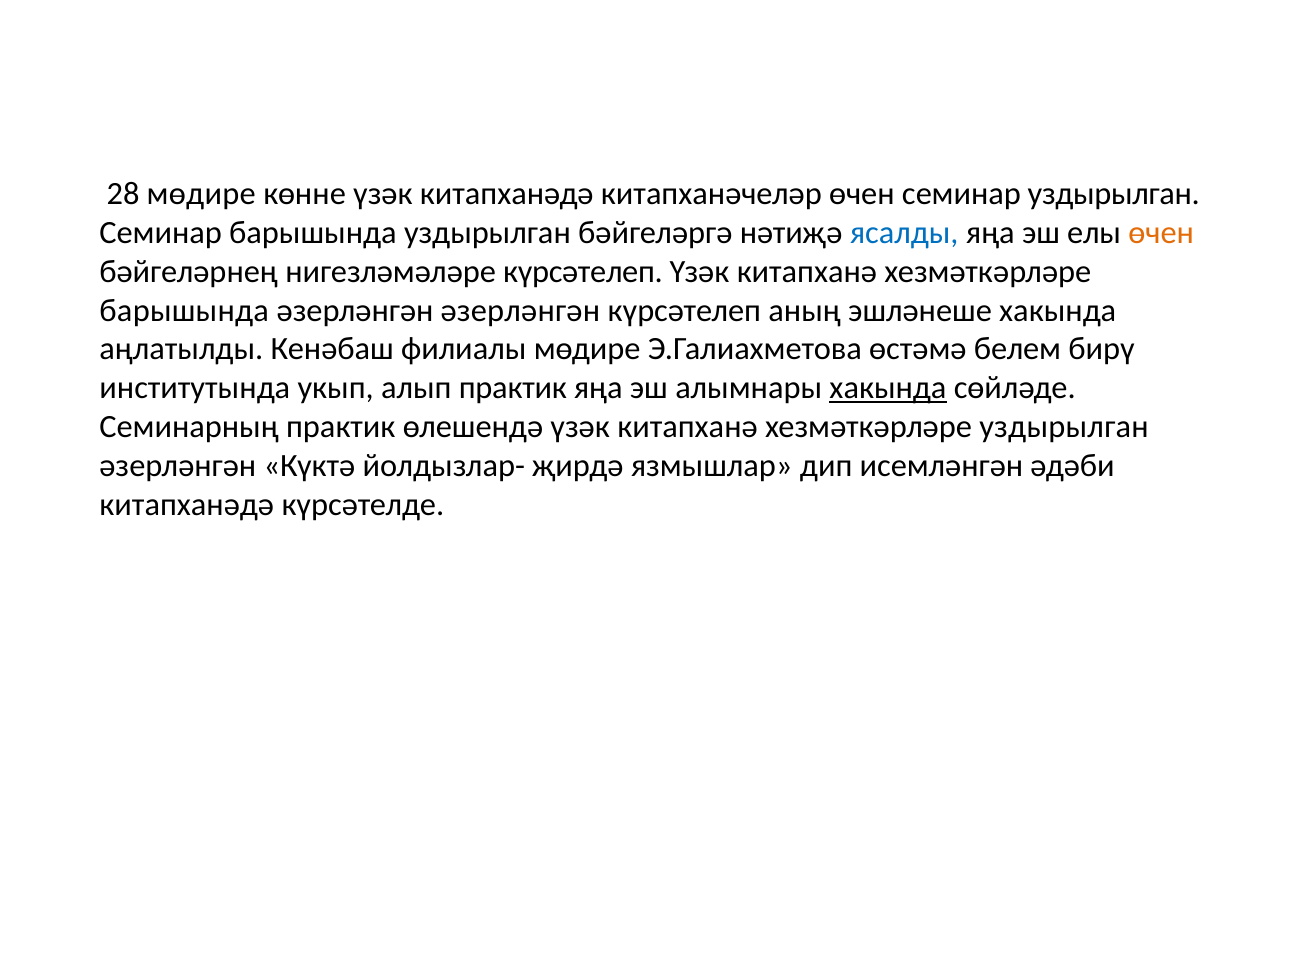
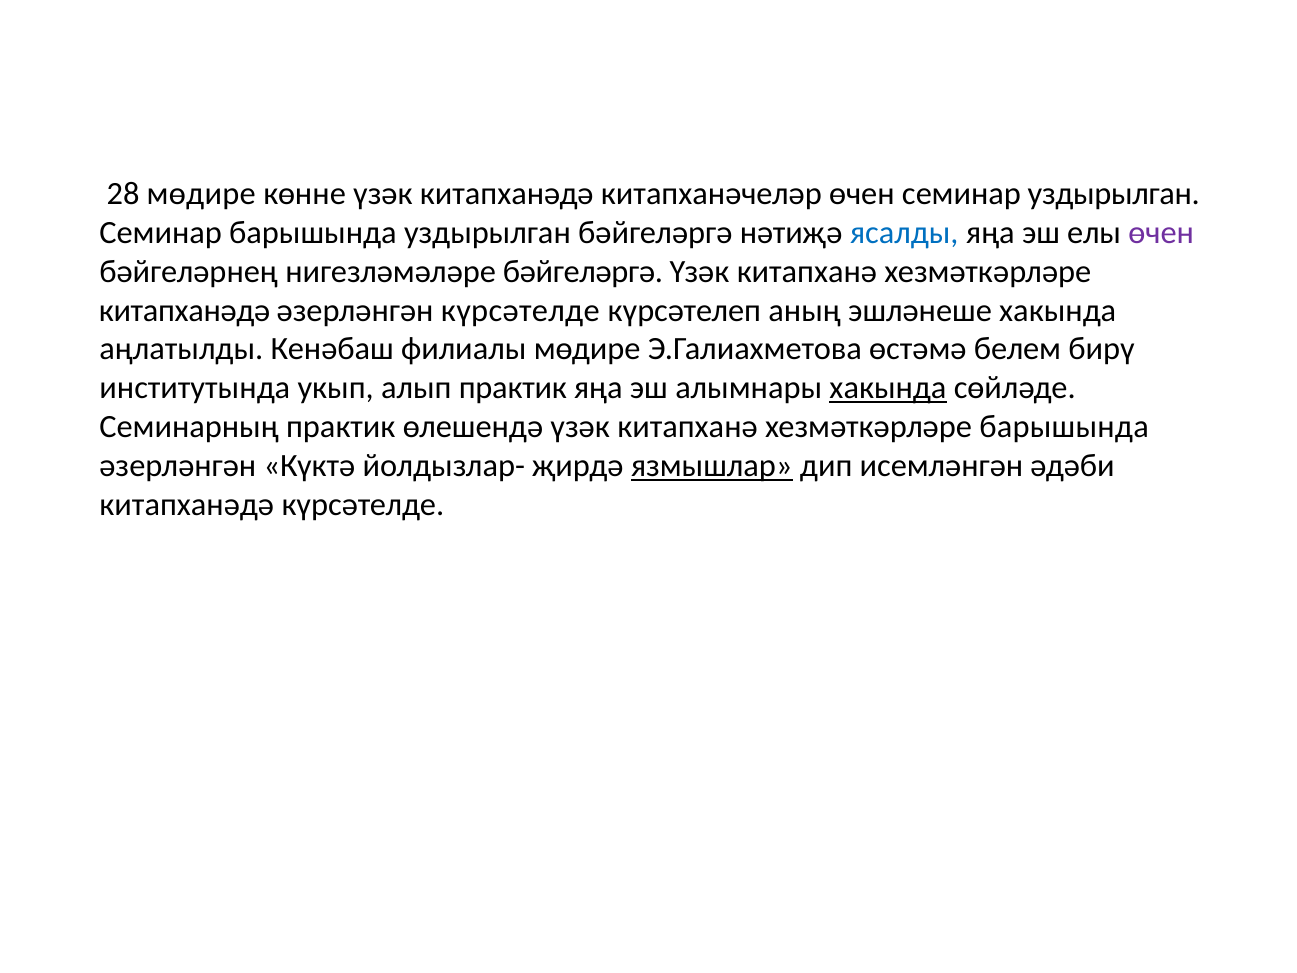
өчен at (1161, 232) colour: orange -> purple
нигезләмәләре күрсәтелеп: күрсәтелеп -> бәйгеләргә
барышында at (184, 310): барышында -> китапханәдә
әзерләнгән әзерләнгән: әзерләнгән -> күрсәтелде
хезмәткәрләре уздырылган: уздырылган -> барышында
язмышлар underline: none -> present
